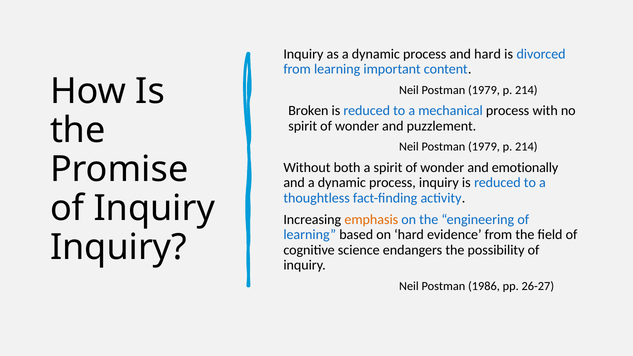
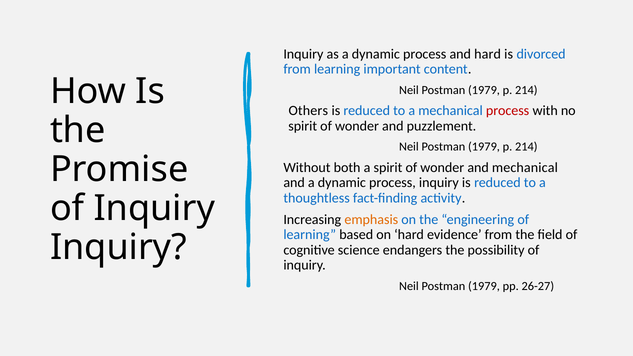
Broken: Broken -> Others
process at (508, 111) colour: black -> red
and emotionally: emotionally -> mechanical
1986 at (484, 286): 1986 -> 1979
